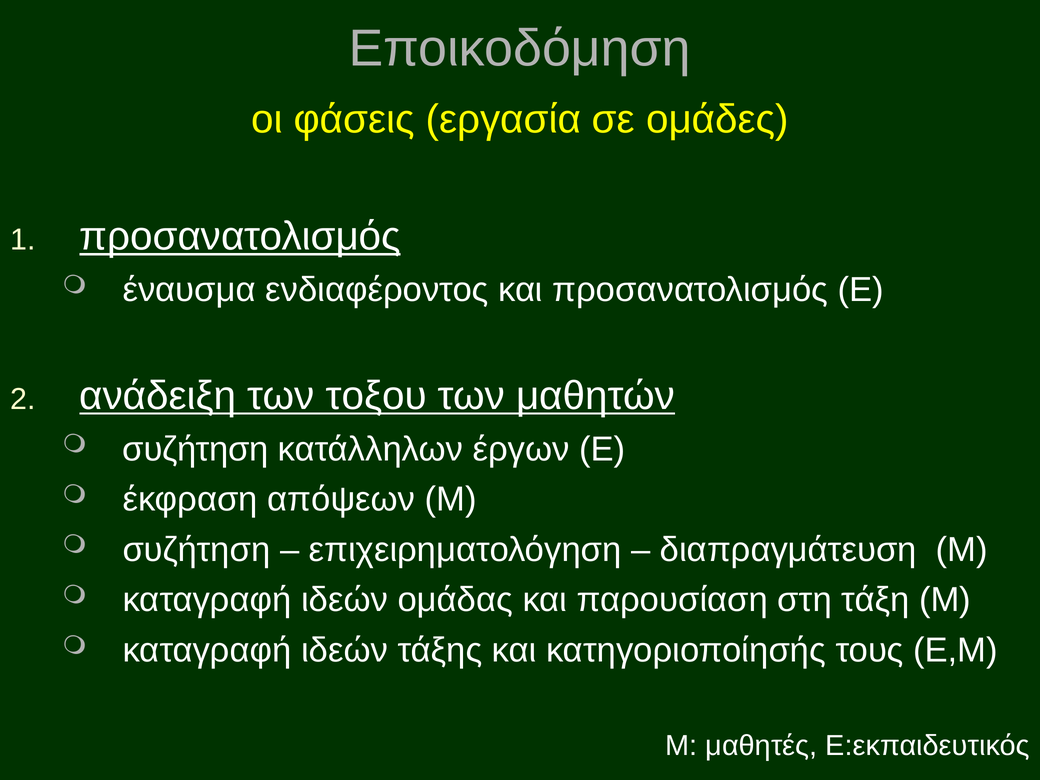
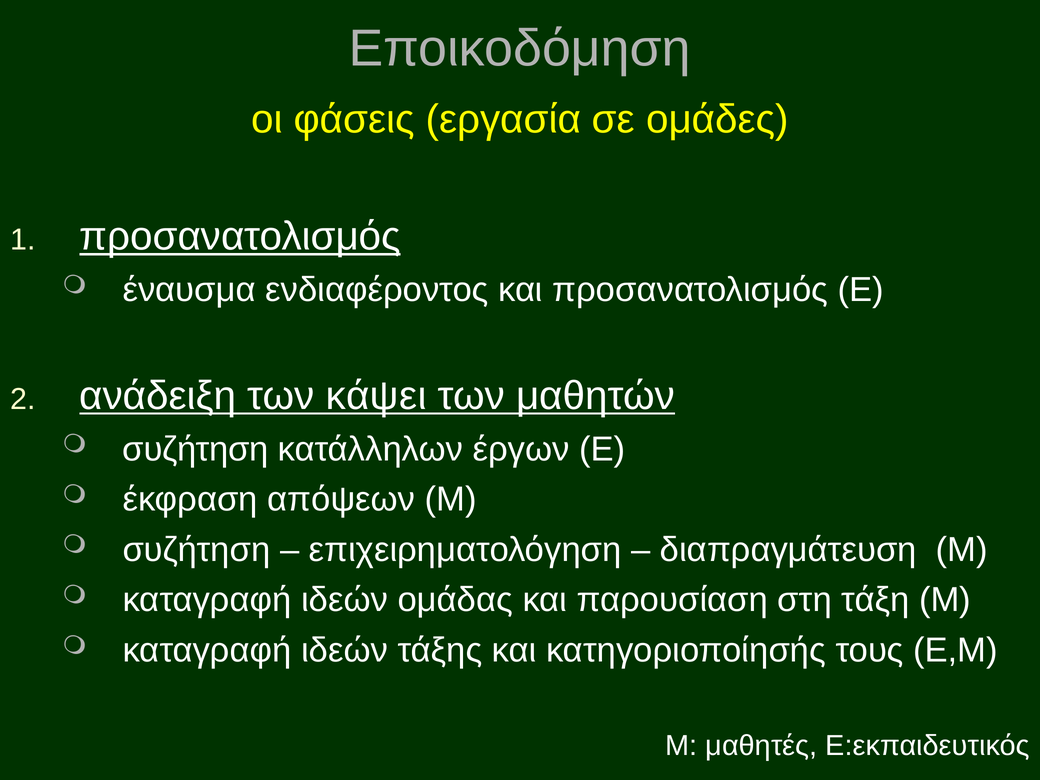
τοξου: τοξου -> κάψει
